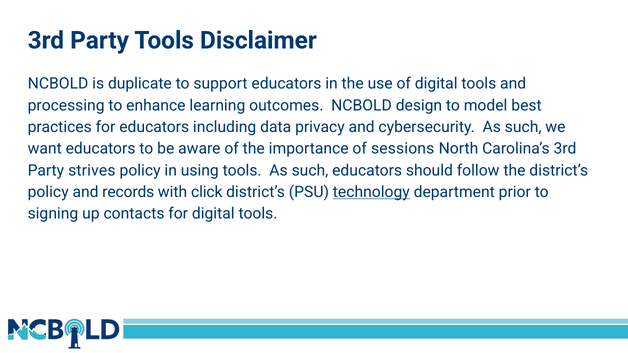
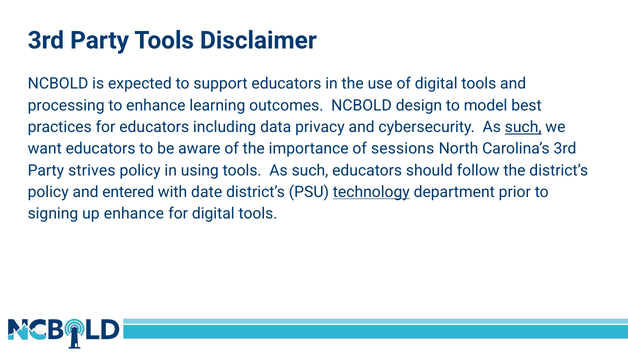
duplicate: duplicate -> expected
such at (523, 127) underline: none -> present
records: records -> entered
click: click -> date
up contacts: contacts -> enhance
